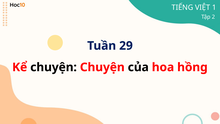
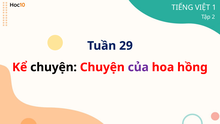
của colour: black -> purple
